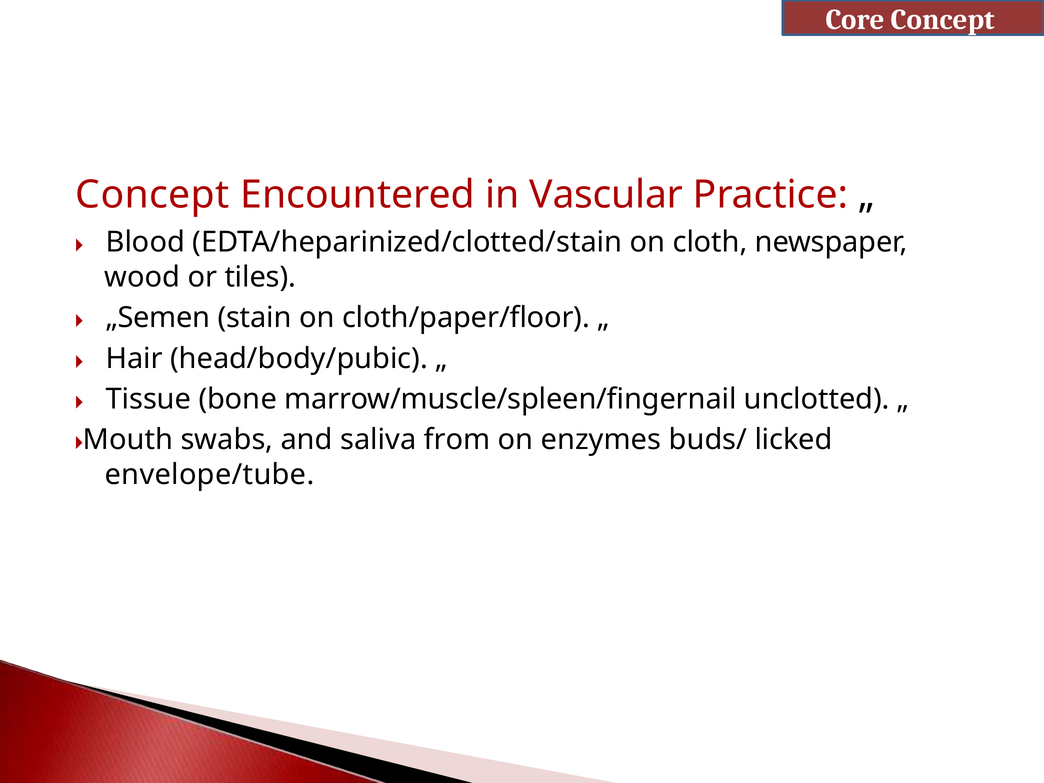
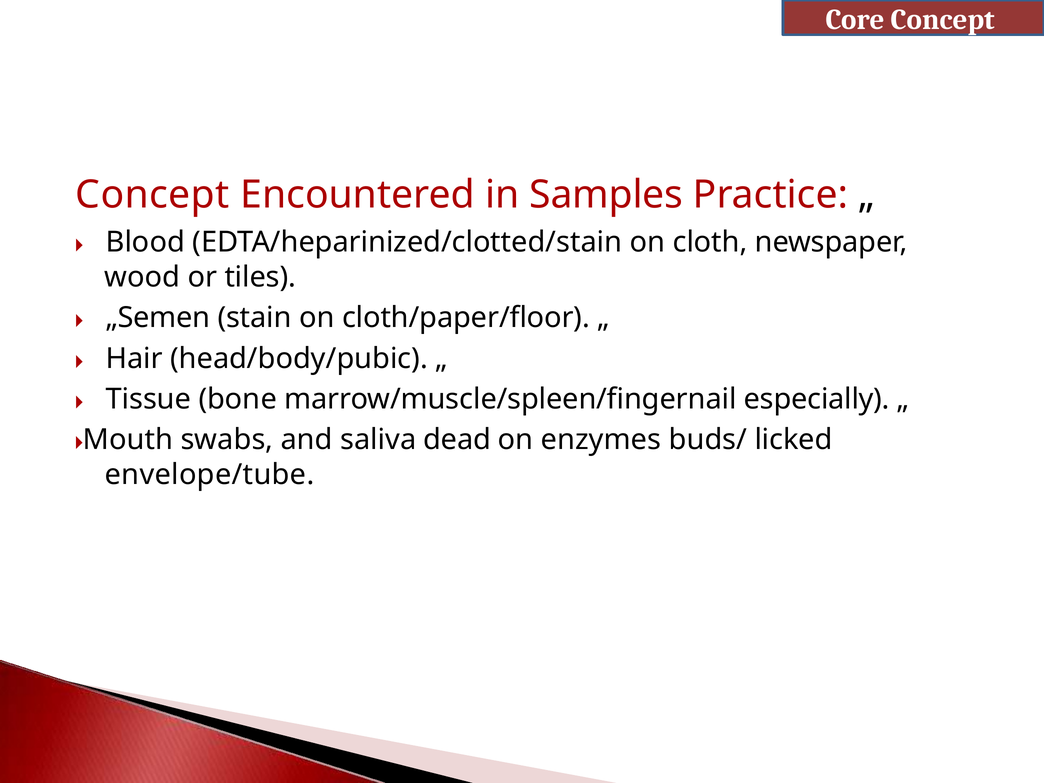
Vascular: Vascular -> Samples
unclotted: unclotted -> especially
from: from -> dead
